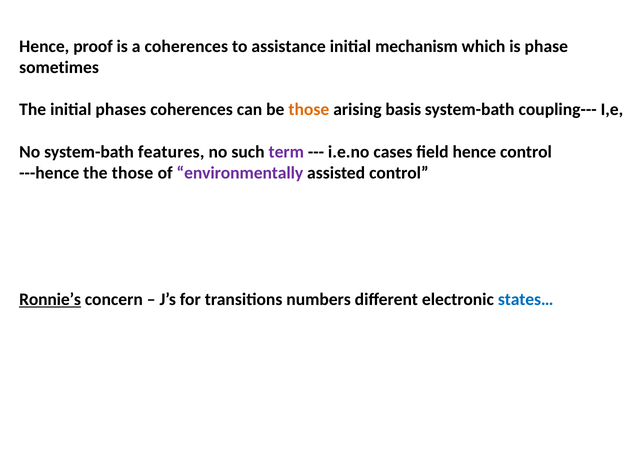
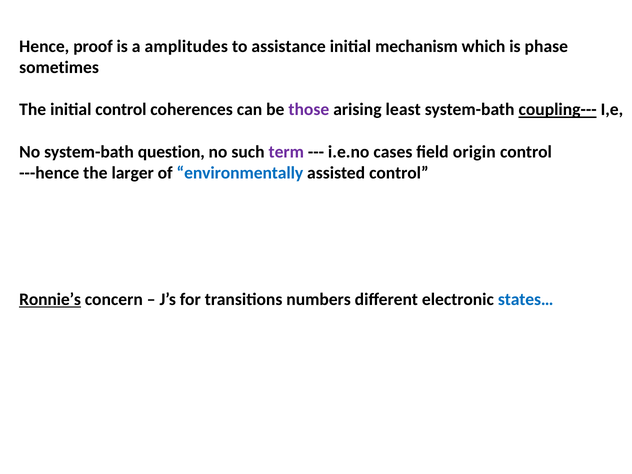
a coherences: coherences -> amplitudes
initial phases: phases -> control
those at (309, 110) colour: orange -> purple
basis: basis -> least
coupling--- underline: none -> present
features: features -> question
field hence: hence -> origin
the those: those -> larger
environmentally colour: purple -> blue
